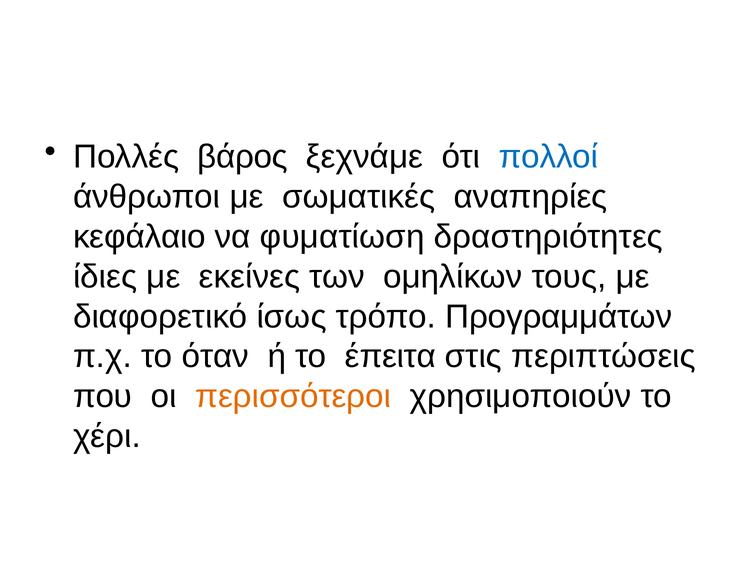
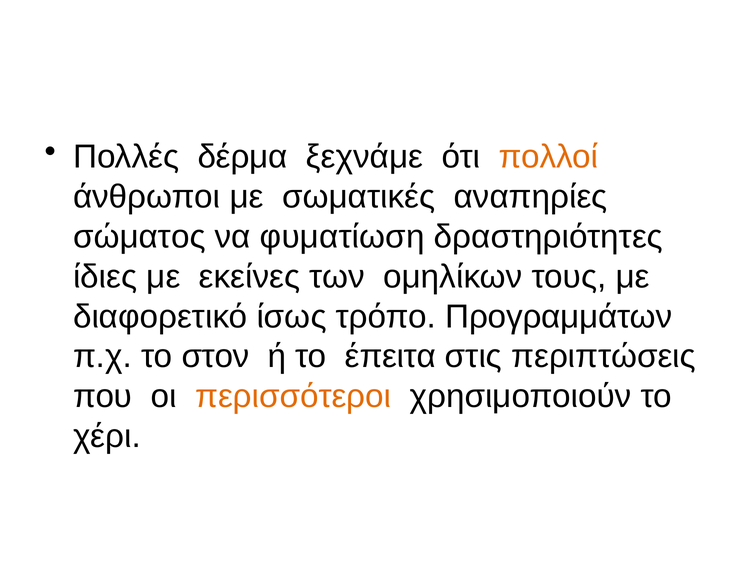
βάρος: βάρος -> δέρμα
πολλοί colour: blue -> orange
κεφάλαιο: κεφάλαιο -> σώματος
όταν: όταν -> στον
